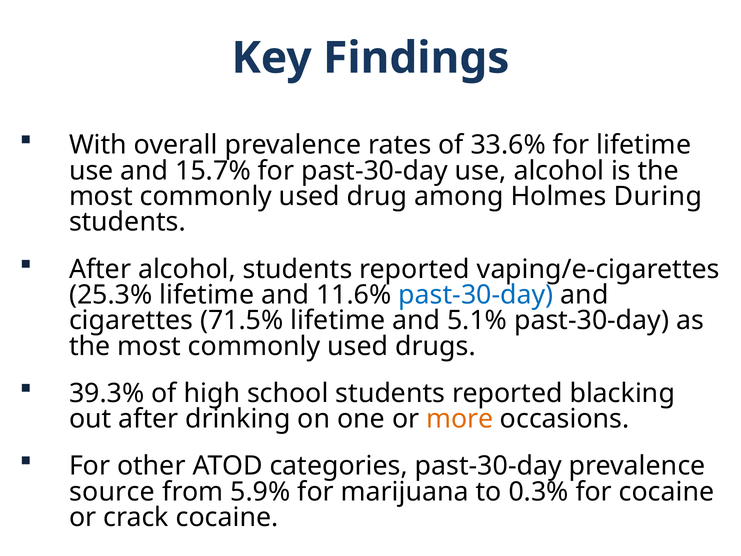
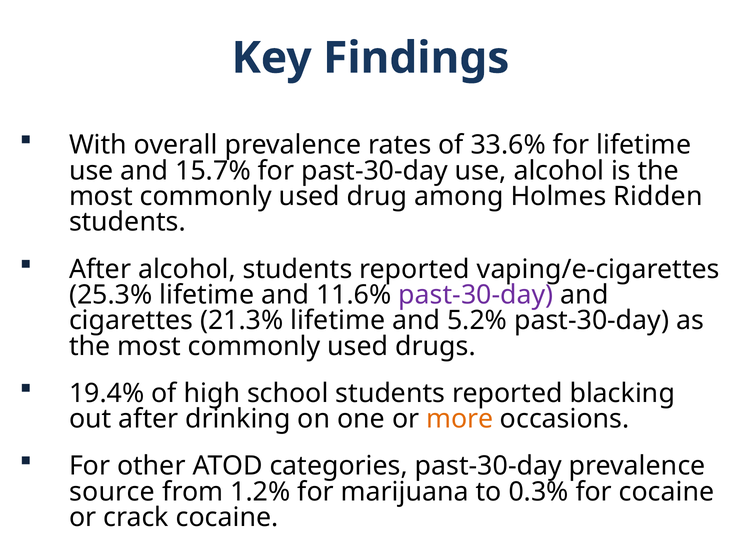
During: During -> Ridden
past-30-day at (476, 295) colour: blue -> purple
71.5%: 71.5% -> 21.3%
5.1%: 5.1% -> 5.2%
39.3%: 39.3% -> 19.4%
5.9%: 5.9% -> 1.2%
